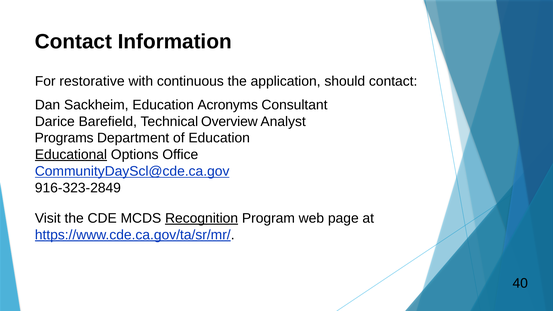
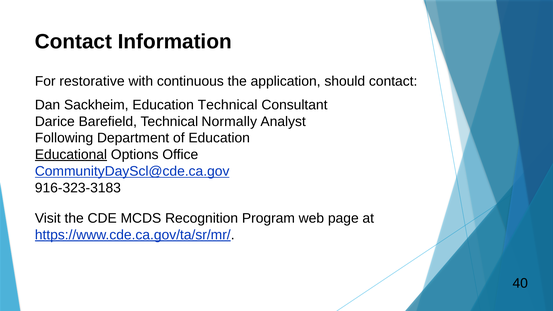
Education Acronyms: Acronyms -> Technical
Overview: Overview -> Normally
Programs: Programs -> Following
916-323-2849: 916-323-2849 -> 916-323-3183
Recognition underline: present -> none
